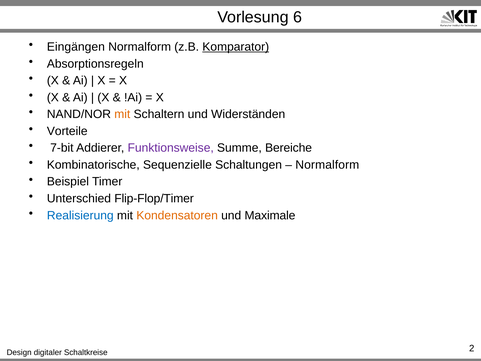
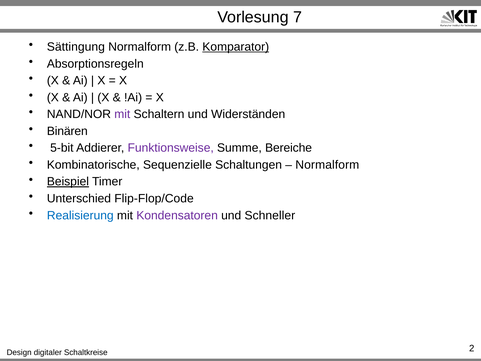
6: 6 -> 7
Eingängen: Eingängen -> Sättingung
mit at (122, 114) colour: orange -> purple
Vorteile: Vorteile -> Binären
7-bit: 7-bit -> 5-bit
Beispiel underline: none -> present
Flip-Flop/Timer: Flip-Flop/Timer -> Flip-Flop/Code
Kondensatoren colour: orange -> purple
Maximale: Maximale -> Schneller
